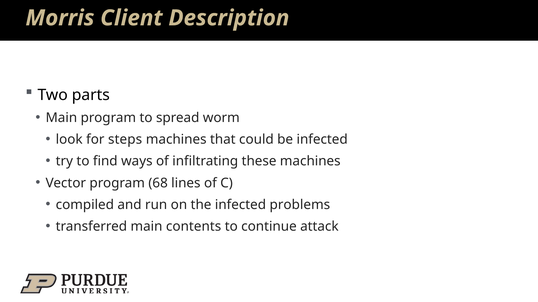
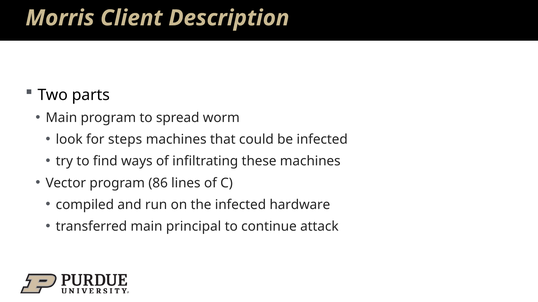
68: 68 -> 86
problems: problems -> hardware
contents: contents -> principal
